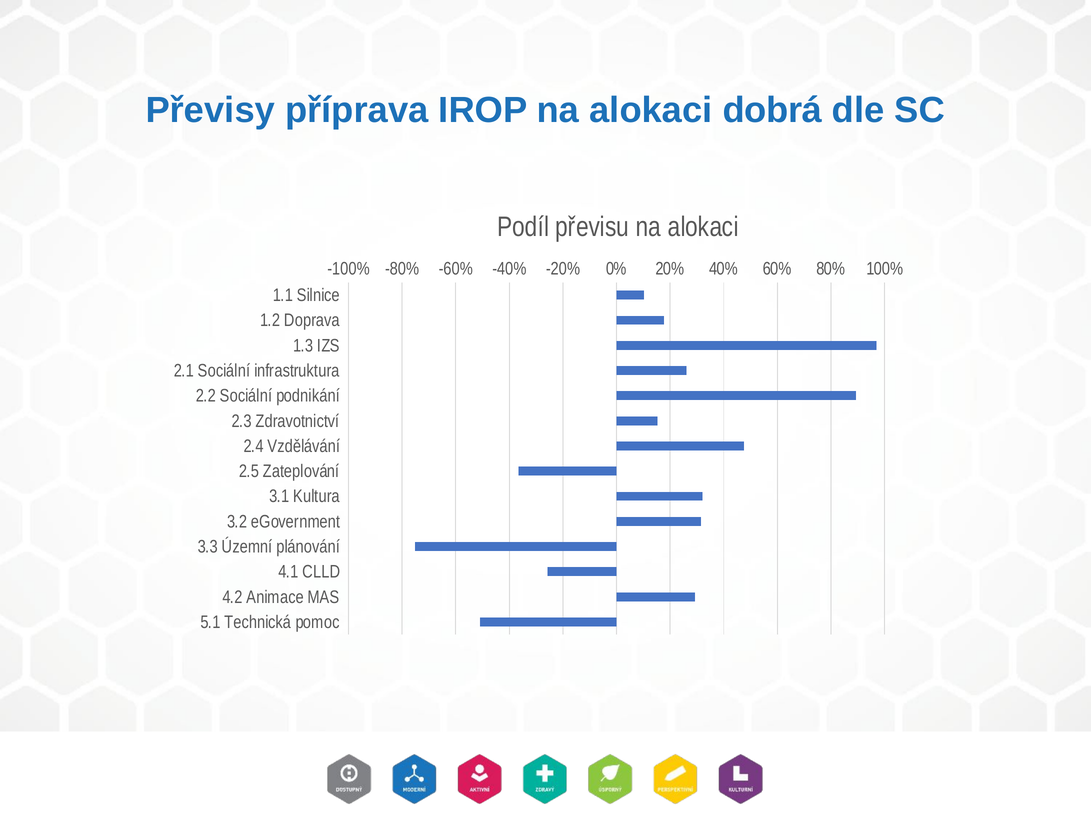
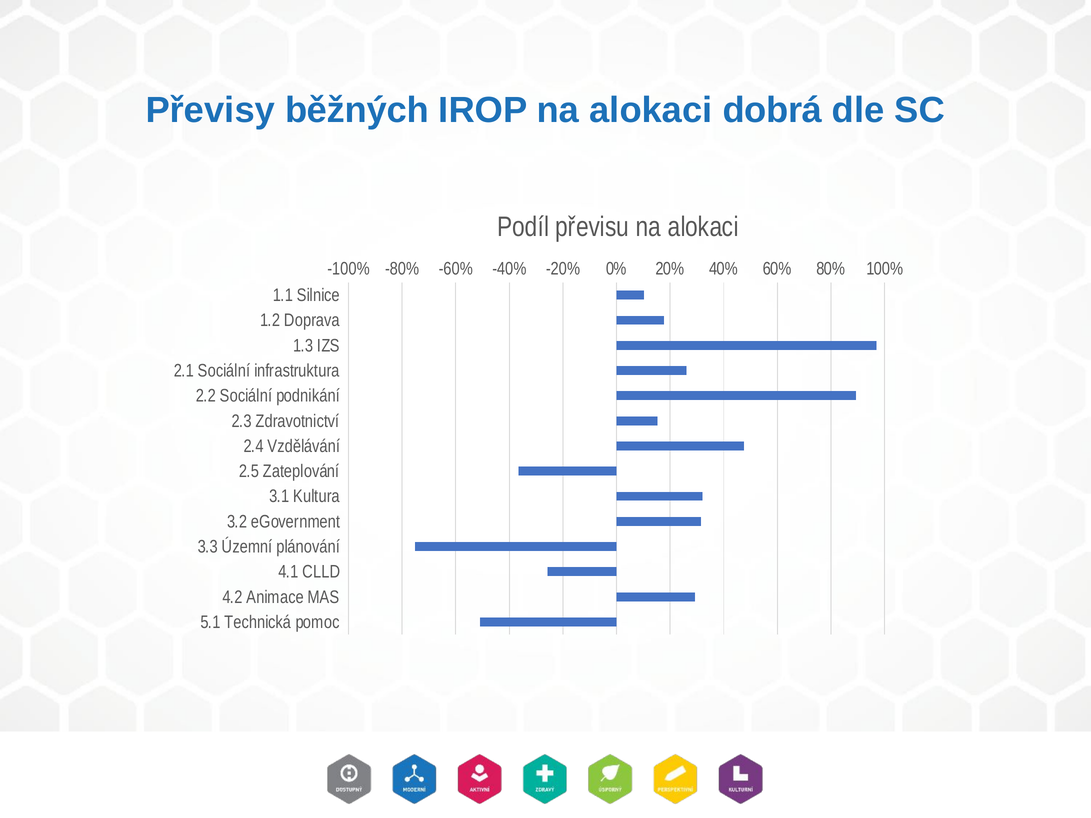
příprava: příprava -> běžných
